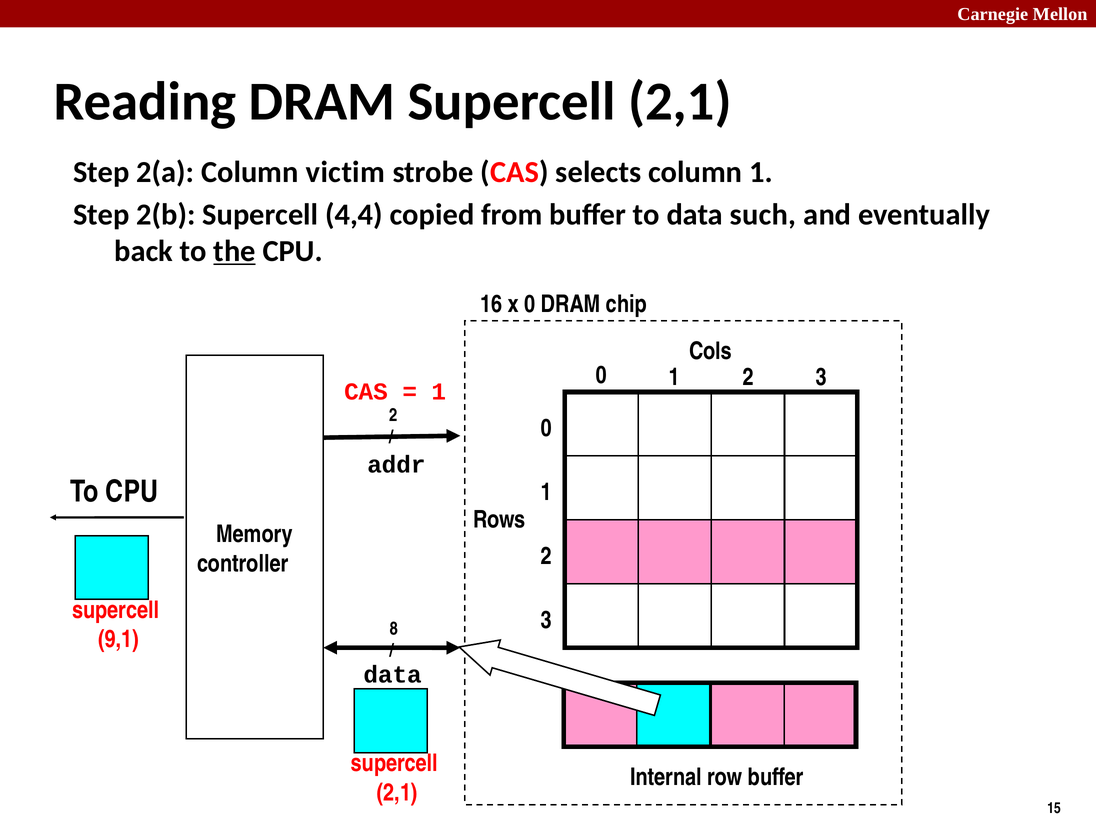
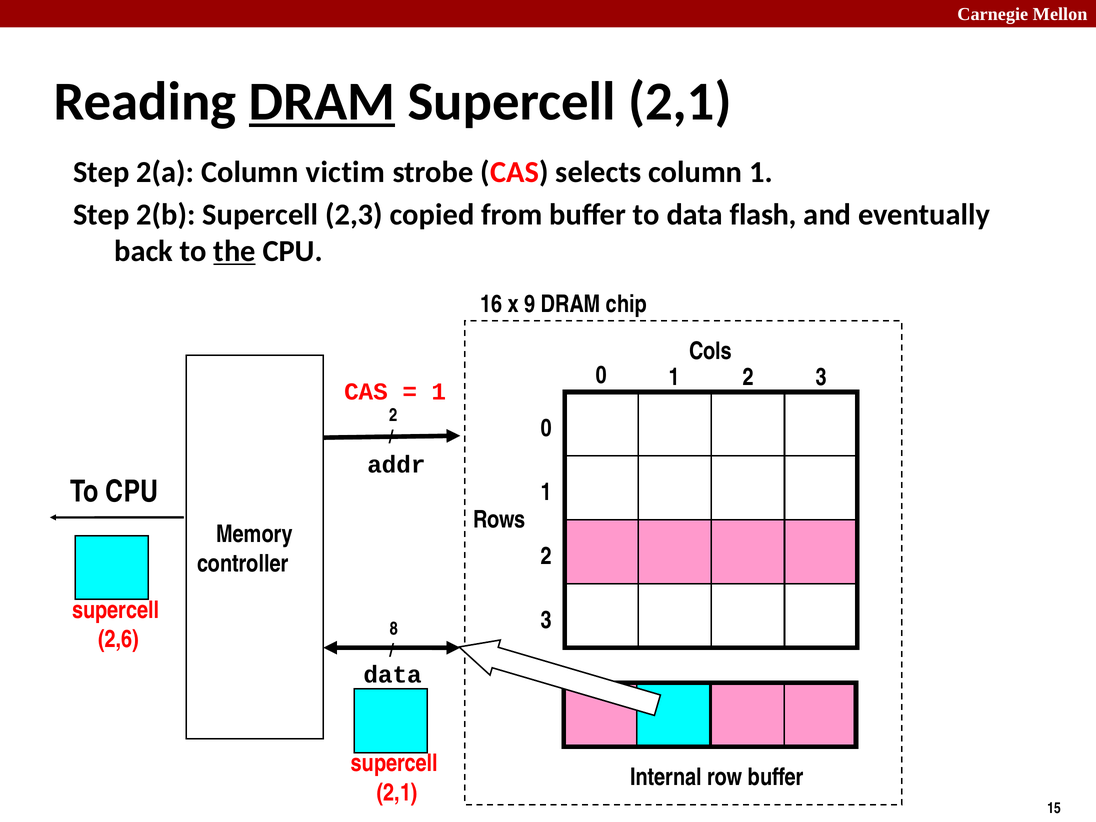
DRAM at (322, 102) underline: none -> present
4,4: 4,4 -> 2,3
such: such -> flash
x 0: 0 -> 9
9,1: 9,1 -> 2,6
